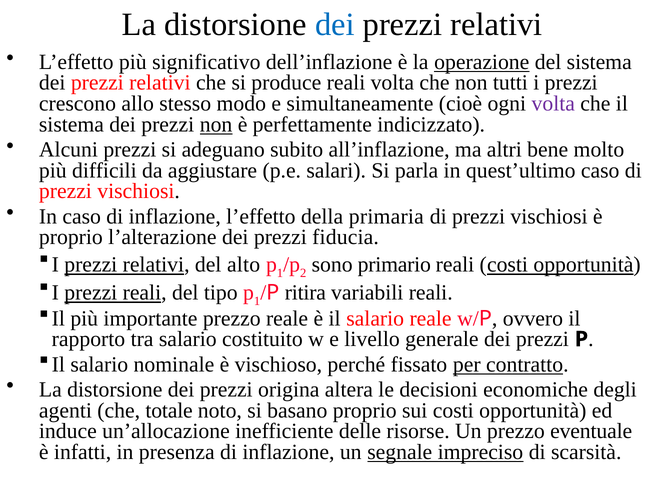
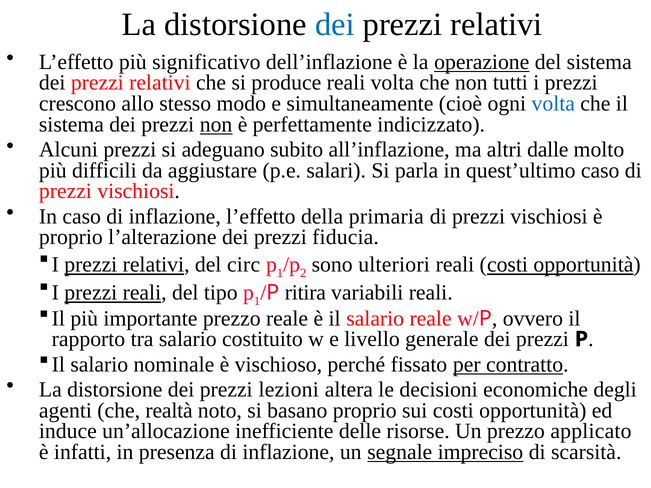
volta at (553, 104) colour: purple -> blue
bene: bene -> dalle
alto: alto -> circ
primario: primario -> ulteriori
origina: origina -> lezioni
totale: totale -> realtà
eventuale: eventuale -> applicato
